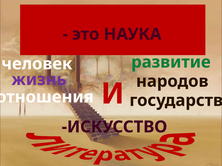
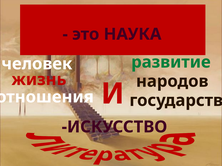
жизнь colour: purple -> red
